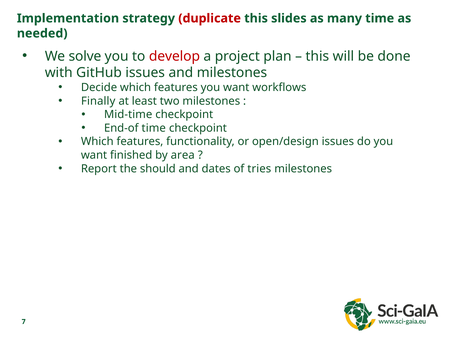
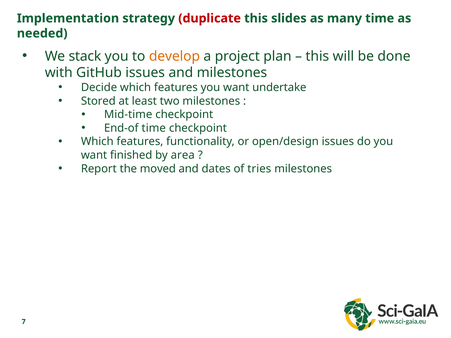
solve: solve -> stack
develop colour: red -> orange
workflows: workflows -> undertake
Finally: Finally -> Stored
should: should -> moved
